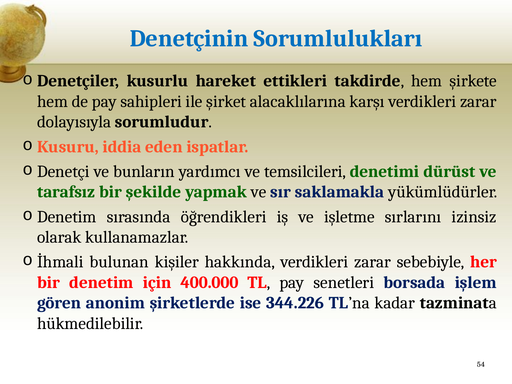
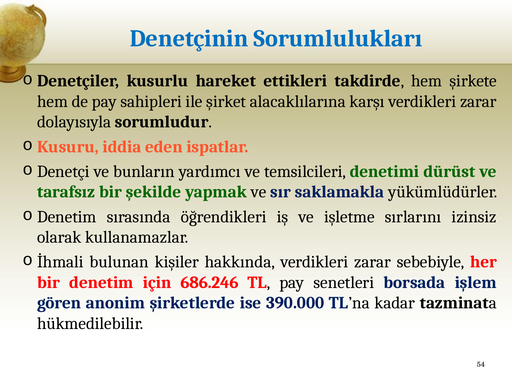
400.000: 400.000 -> 686.246
344.226: 344.226 -> 390.000
